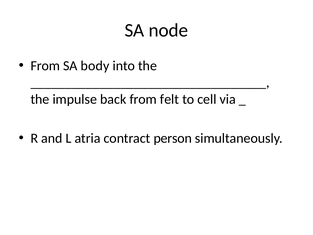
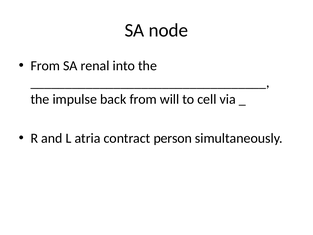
body: body -> renal
felt: felt -> will
